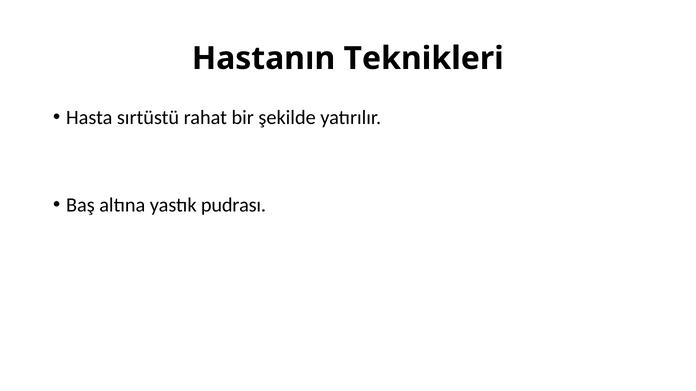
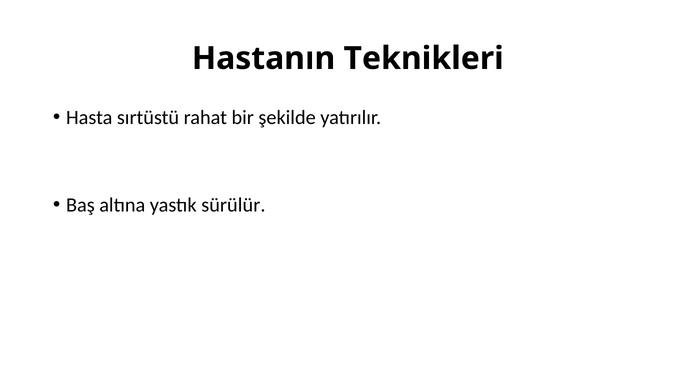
pudrası: pudrası -> sürülür
